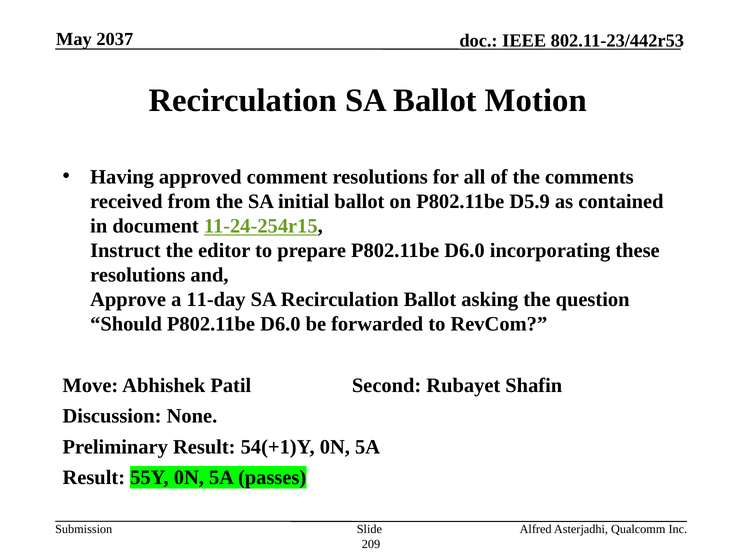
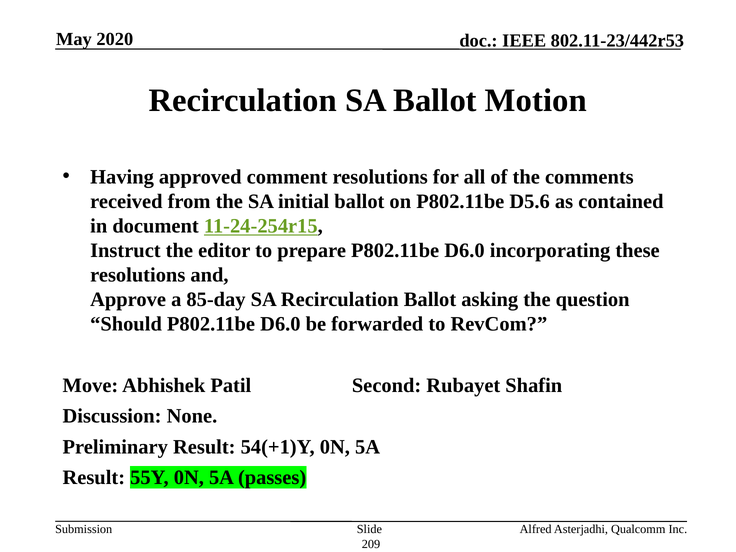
2037: 2037 -> 2020
D5.9: D5.9 -> D5.6
11-day: 11-day -> 85-day
